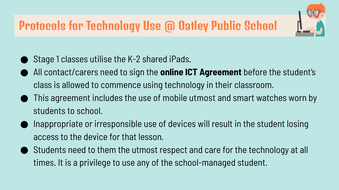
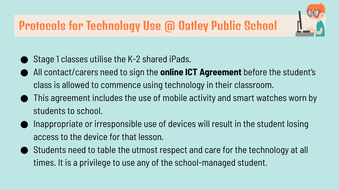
mobile utmost: utmost -> activity
them: them -> table
